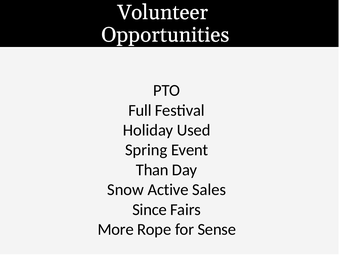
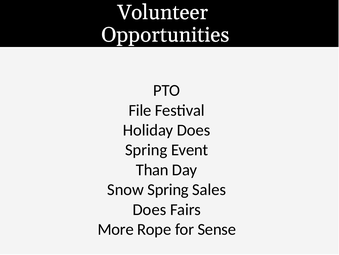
Full: Full -> File
Holiday Used: Used -> Does
Snow Active: Active -> Spring
Since at (150, 209): Since -> Does
